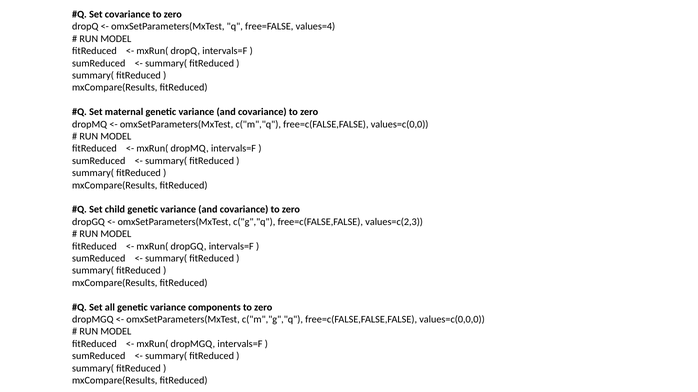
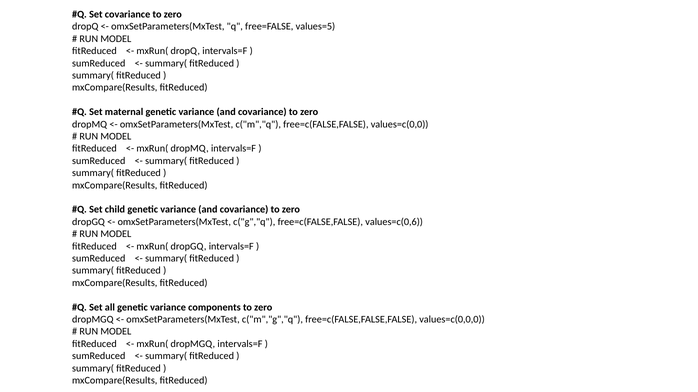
values=4: values=4 -> values=5
values=c(2,3: values=c(2,3 -> values=c(0,6
